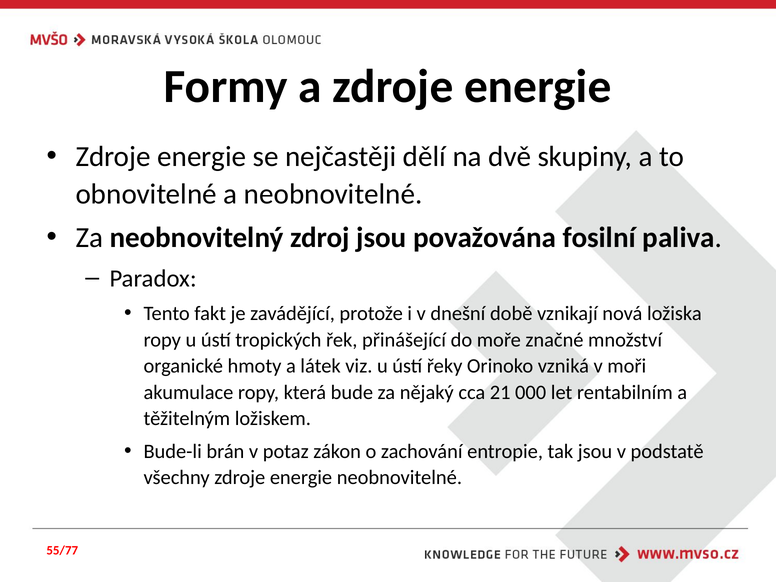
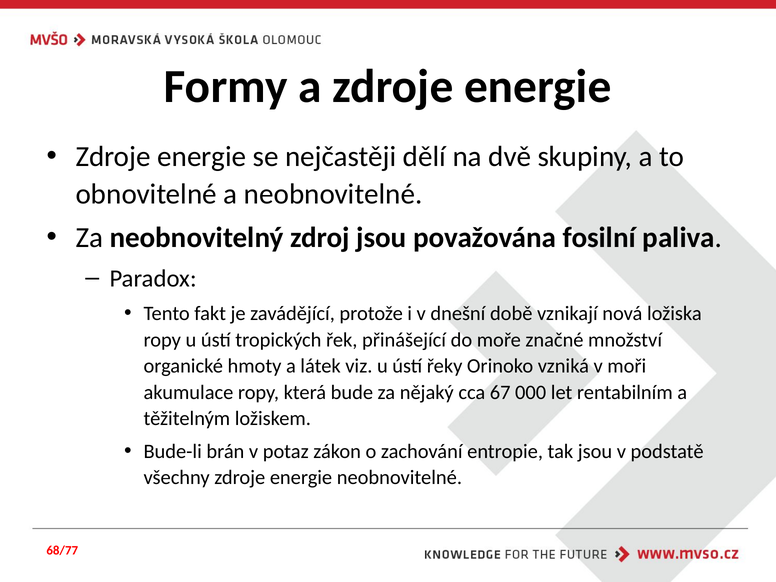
21: 21 -> 67
55/77: 55/77 -> 68/77
